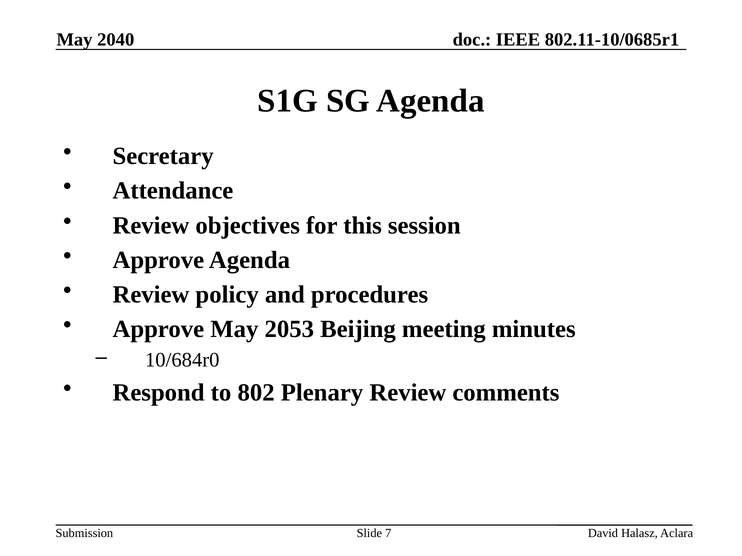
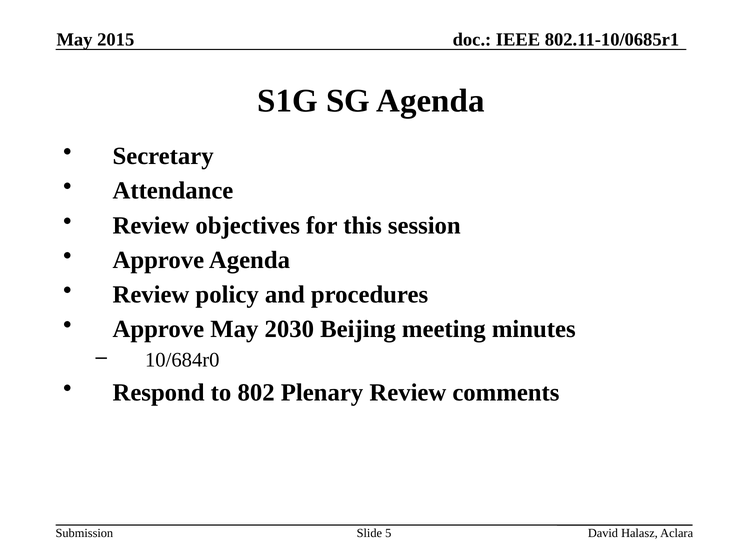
2040: 2040 -> 2015
2053: 2053 -> 2030
7: 7 -> 5
